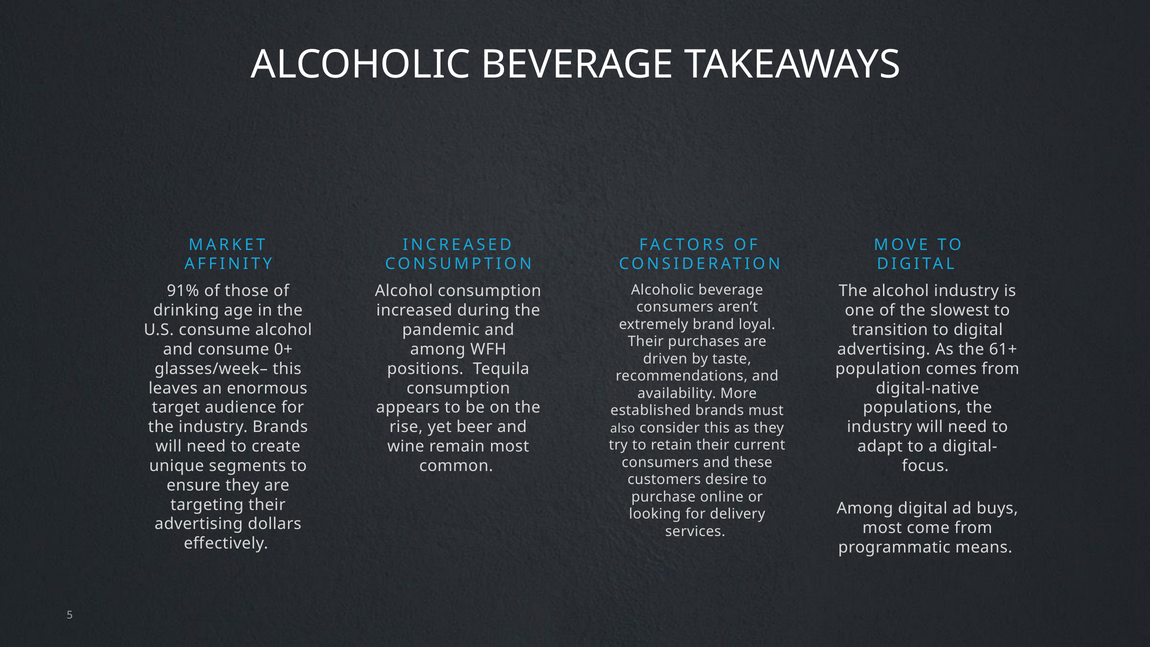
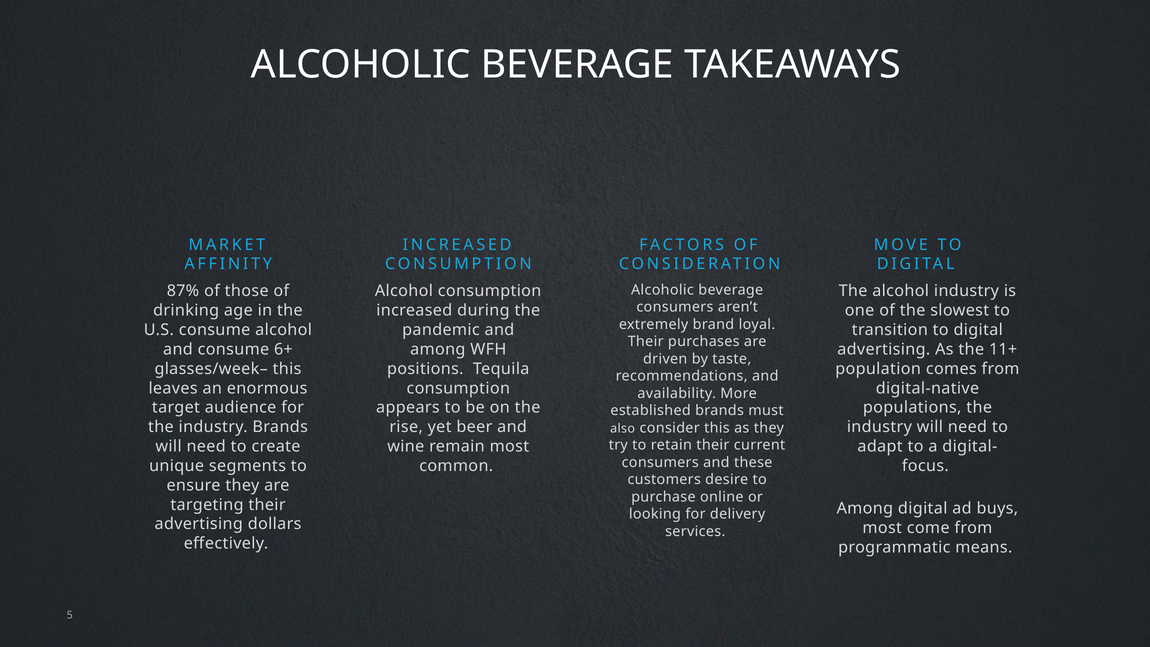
91%: 91% -> 87%
0+: 0+ -> 6+
61+: 61+ -> 11+
